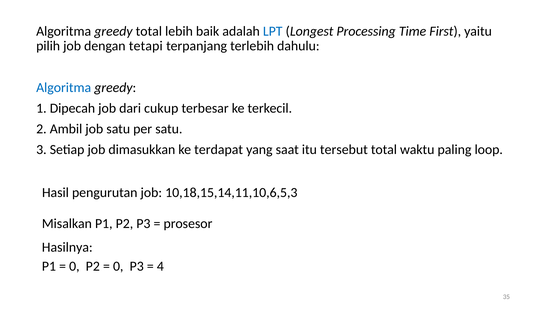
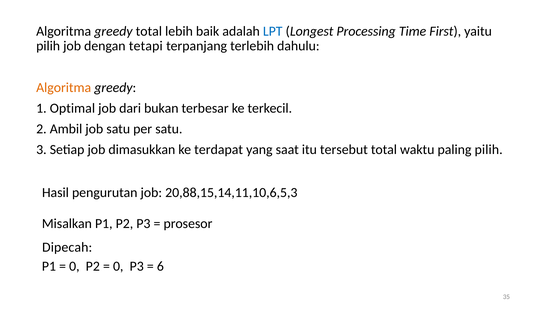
Algoritma at (64, 87) colour: blue -> orange
Dipecah: Dipecah -> Optimal
cukup: cukup -> bukan
paling loop: loop -> pilih
10,18,15,14,11,10,6,5,3: 10,18,15,14,11,10,6,5,3 -> 20,88,15,14,11,10,6,5,3
Hasilnya: Hasilnya -> Dipecah
4: 4 -> 6
